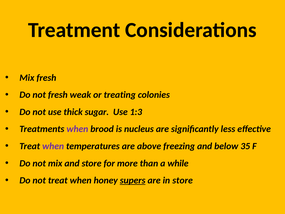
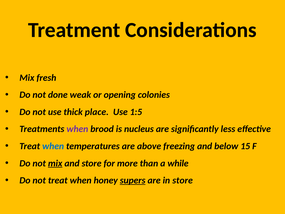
not fresh: fresh -> done
treating: treating -> opening
sugar: sugar -> place
1:3: 1:3 -> 1:5
when at (53, 146) colour: purple -> blue
35: 35 -> 15
mix at (55, 163) underline: none -> present
